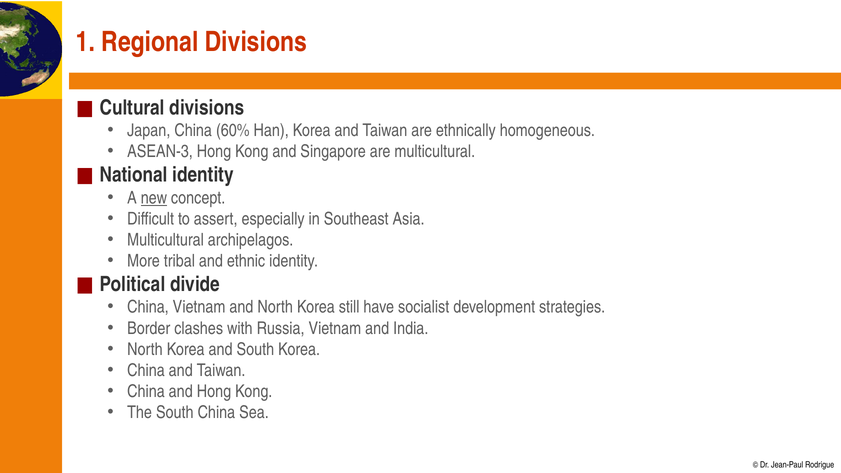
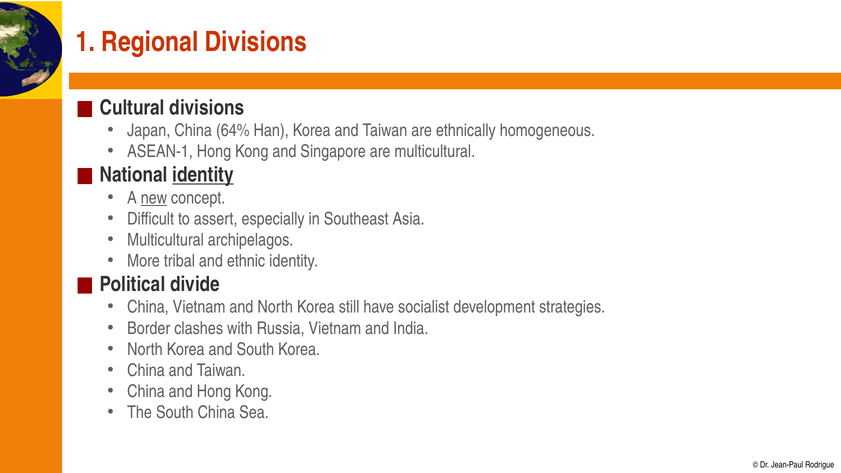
60%: 60% -> 64%
ASEAN-3: ASEAN-3 -> ASEAN-1
identity at (203, 175) underline: none -> present
